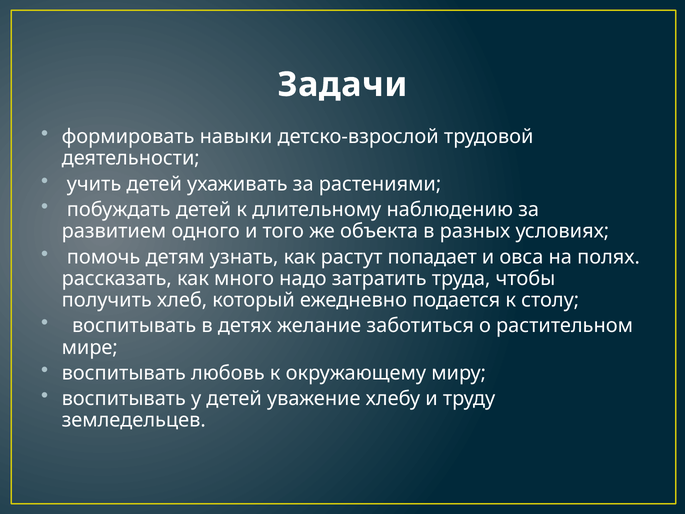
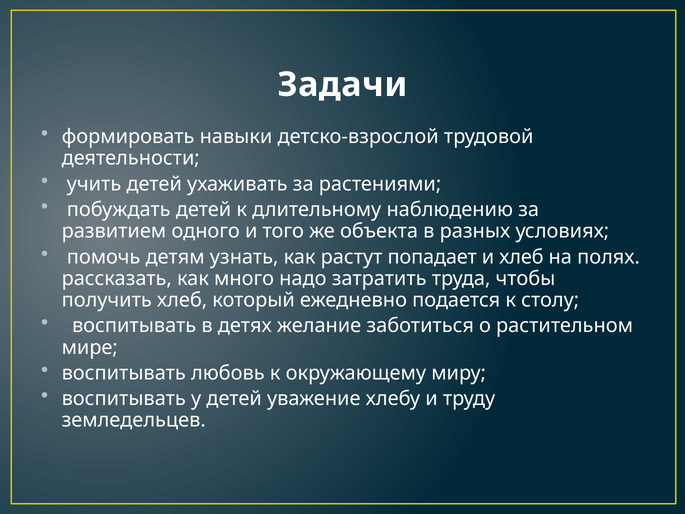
и овса: овса -> хлеб
